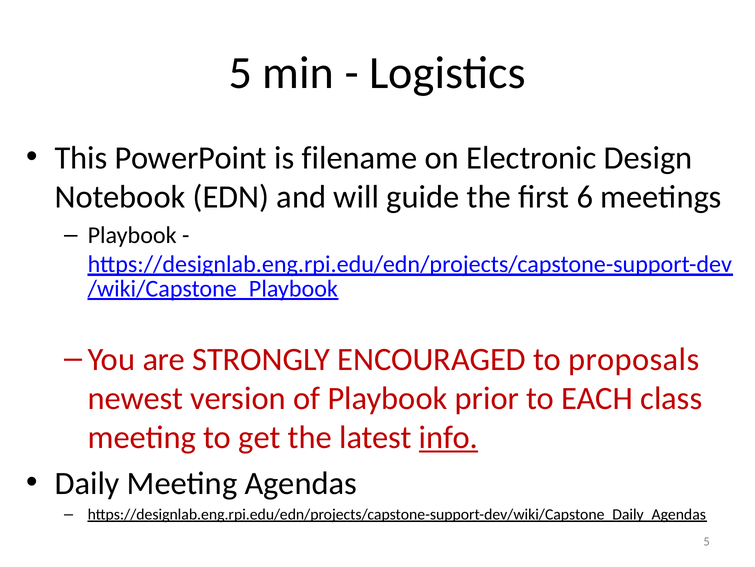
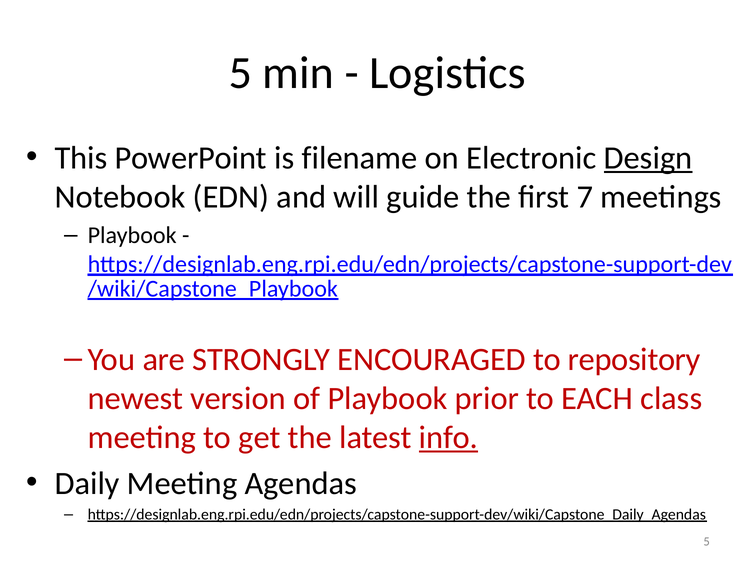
Design underline: none -> present
6: 6 -> 7
proposals: proposals -> repository
